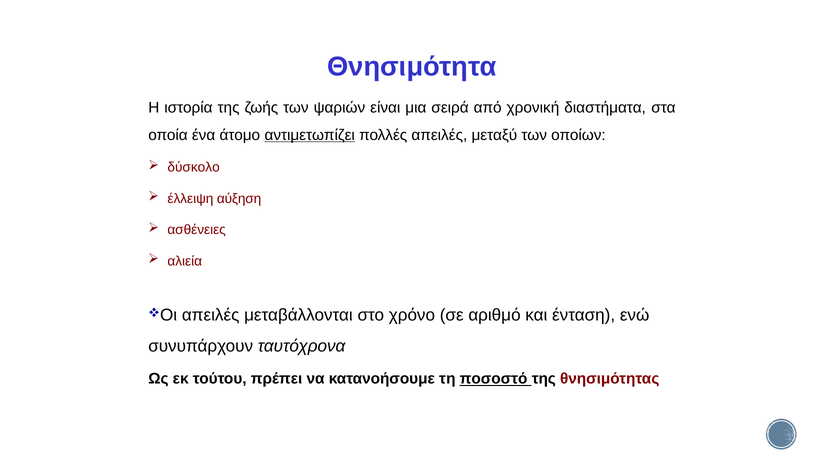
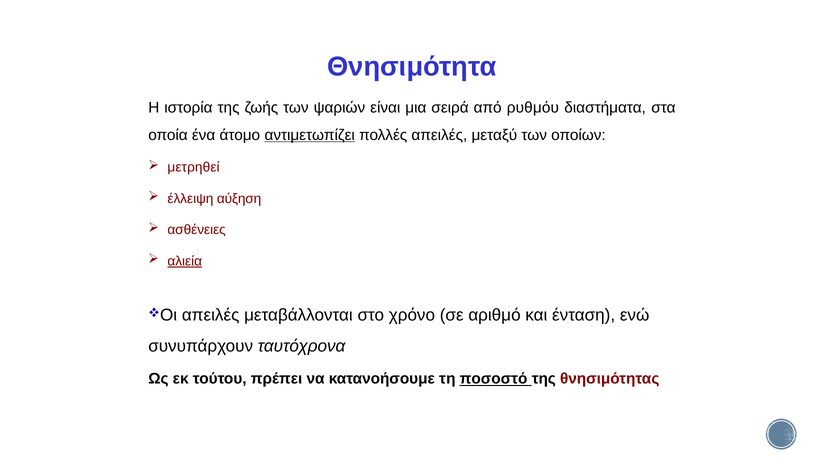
χρονική: χρονική -> ρυθμόυ
δύσκολο: δύσκολο -> μετρηθεί
αλιεία underline: none -> present
